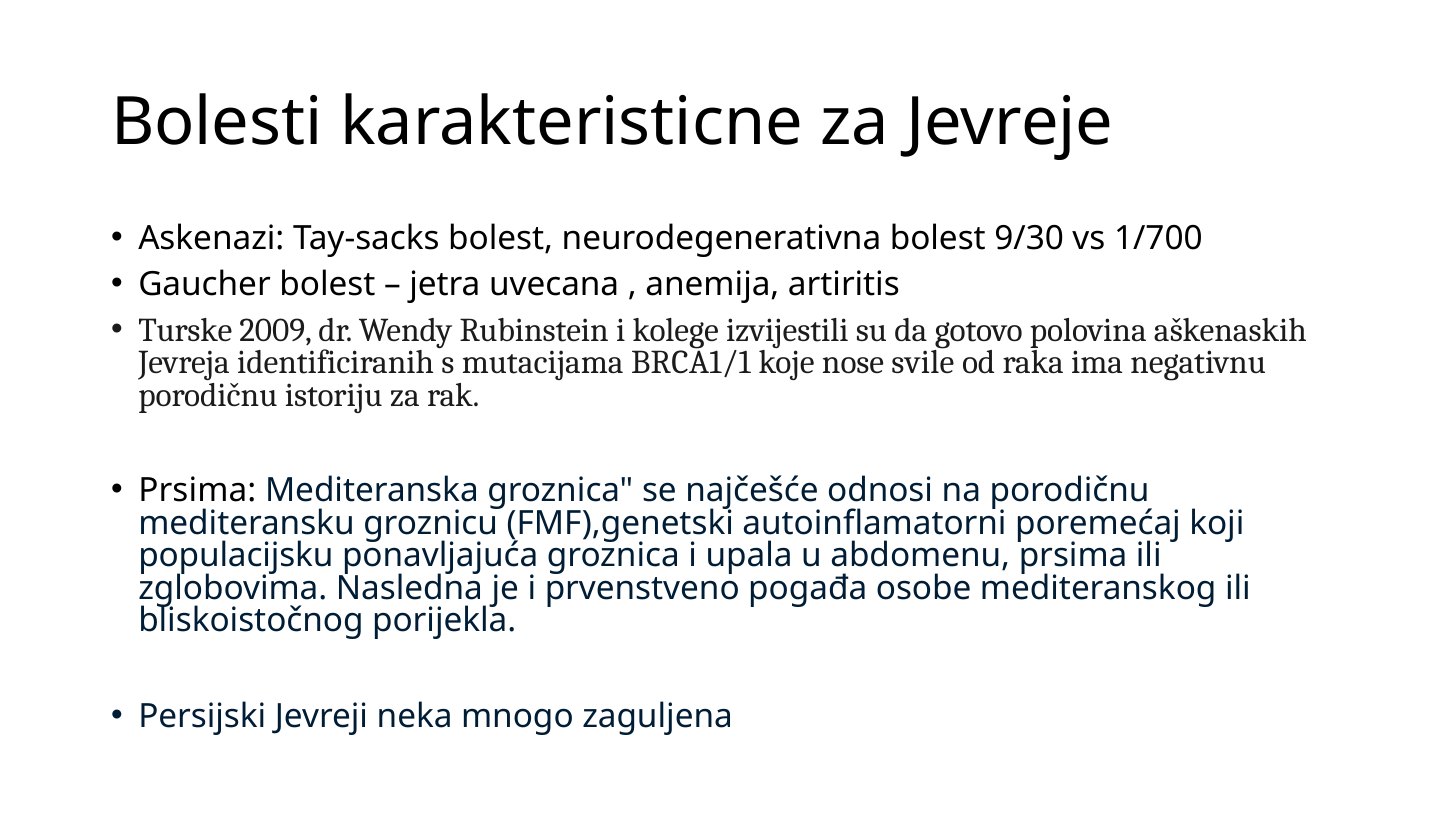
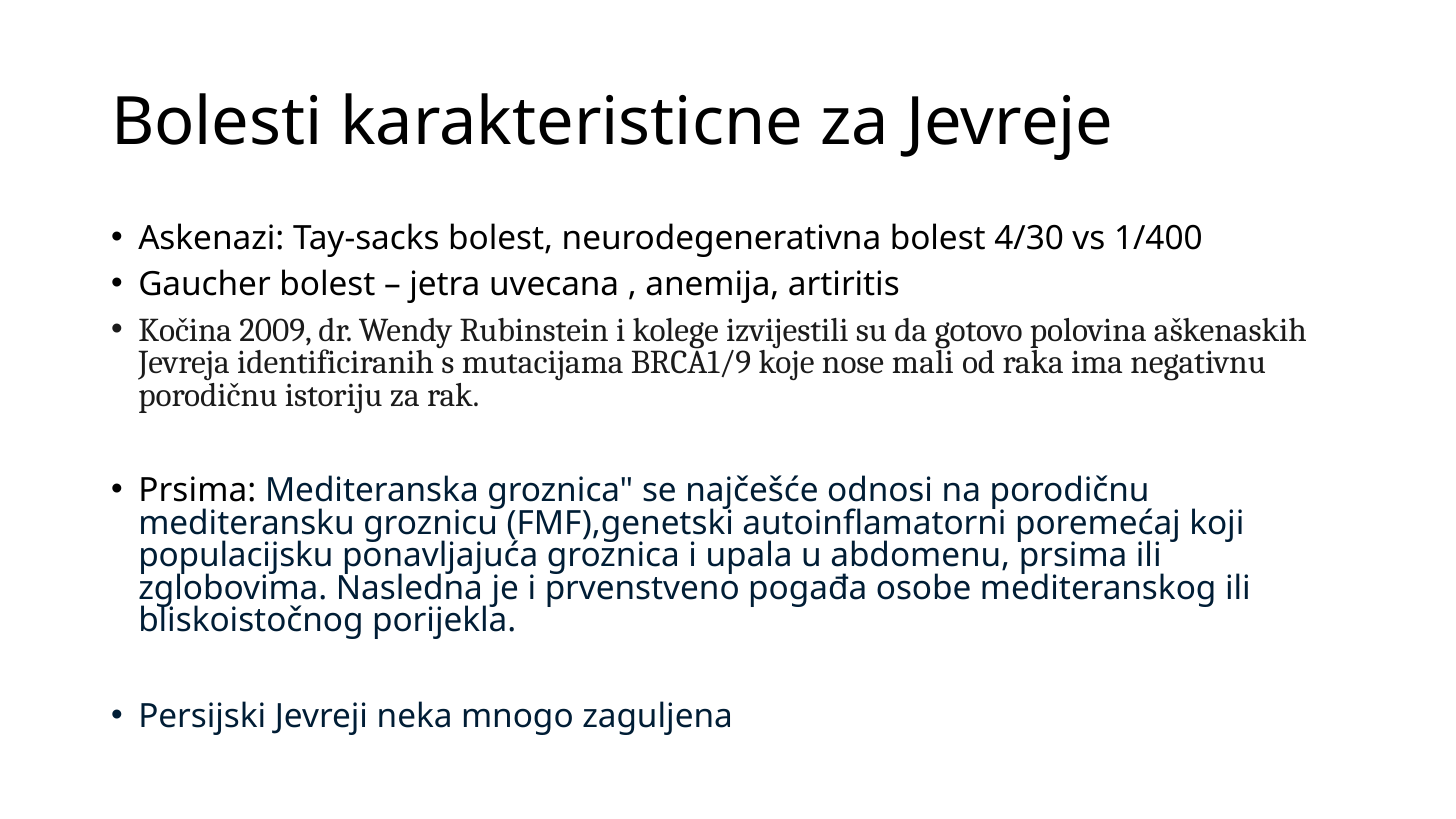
9/30: 9/30 -> 4/30
1/700: 1/700 -> 1/400
Turske: Turske -> Kočina
BRCA1/1: BRCA1/1 -> BRCA1/9
svile: svile -> mali
